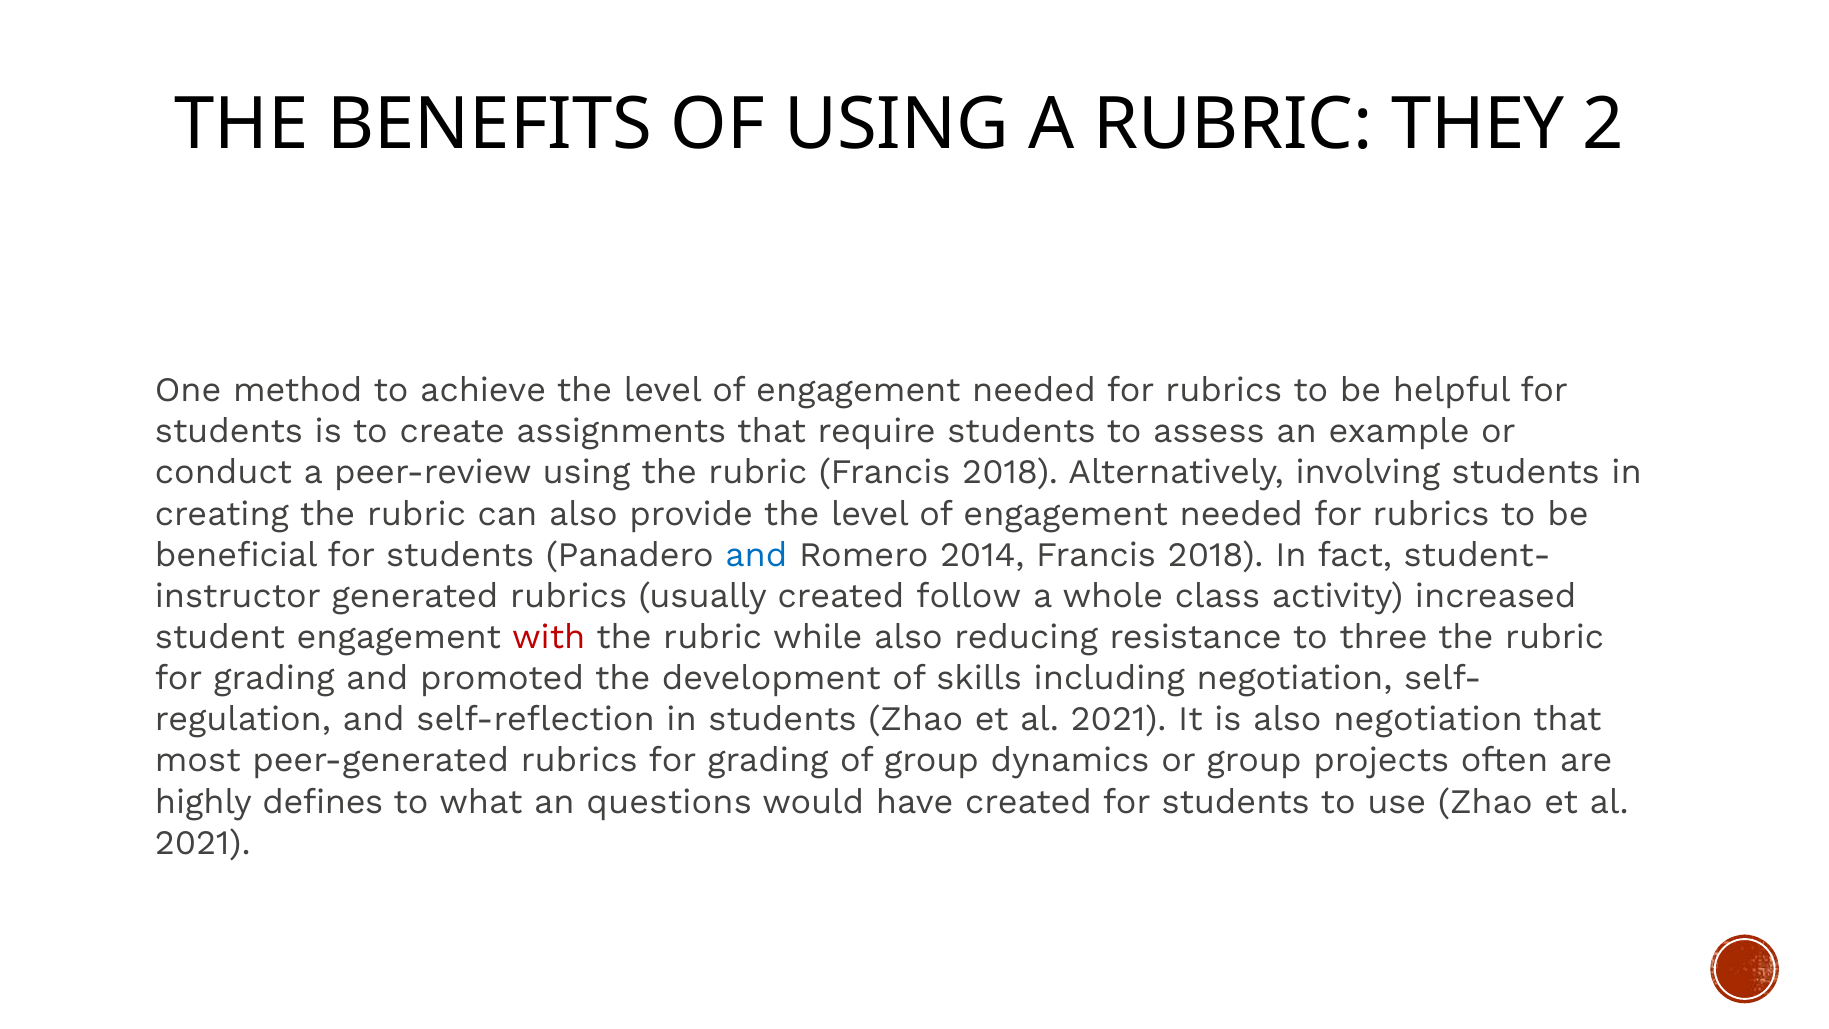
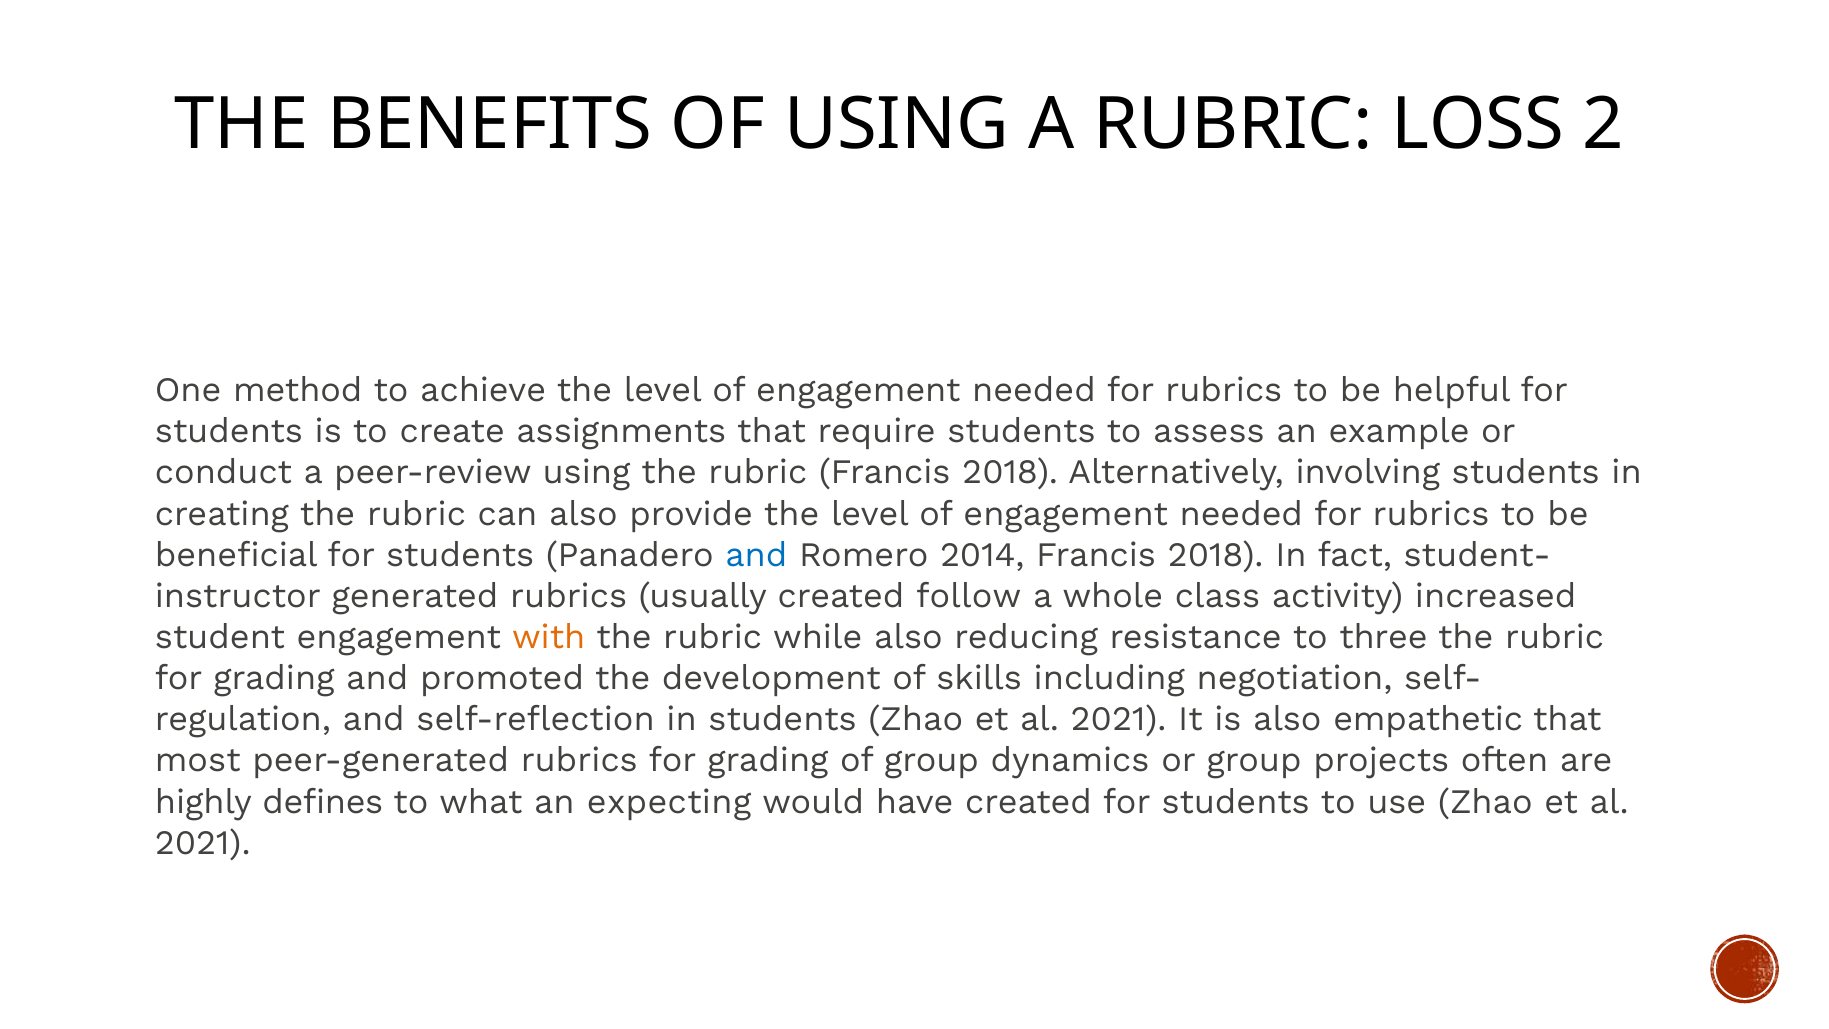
THEY: THEY -> LOSS
with colour: red -> orange
also negotiation: negotiation -> empathetic
questions: questions -> expecting
